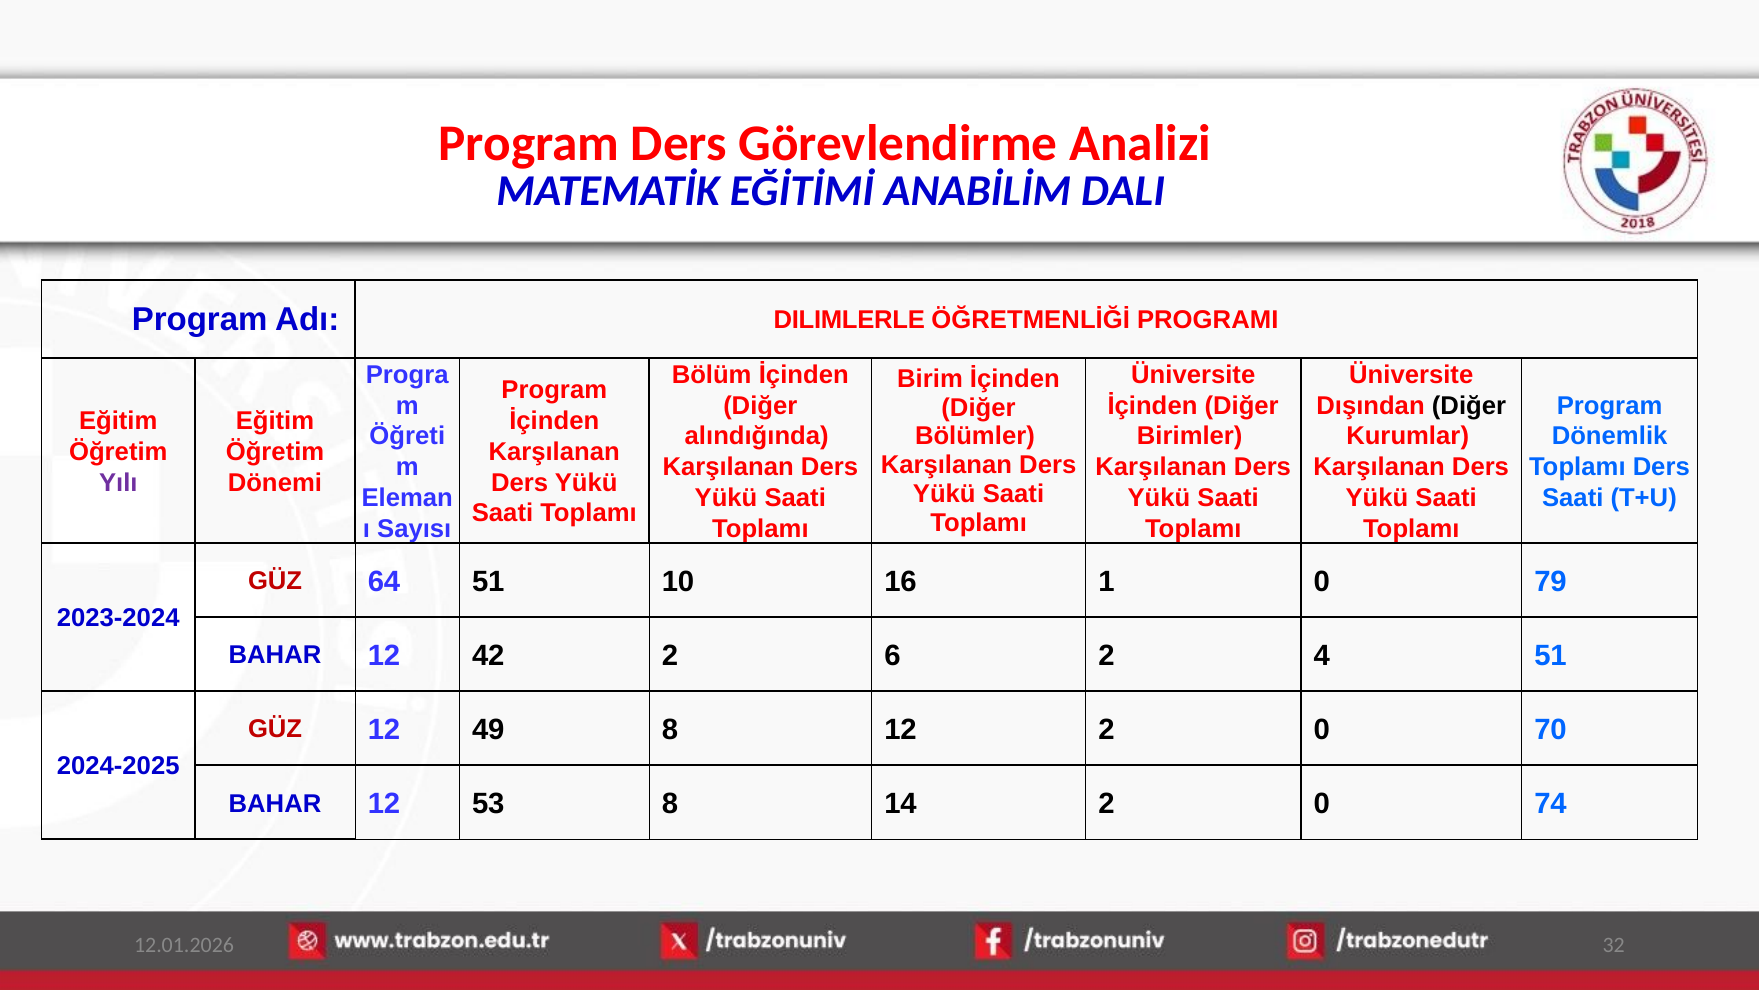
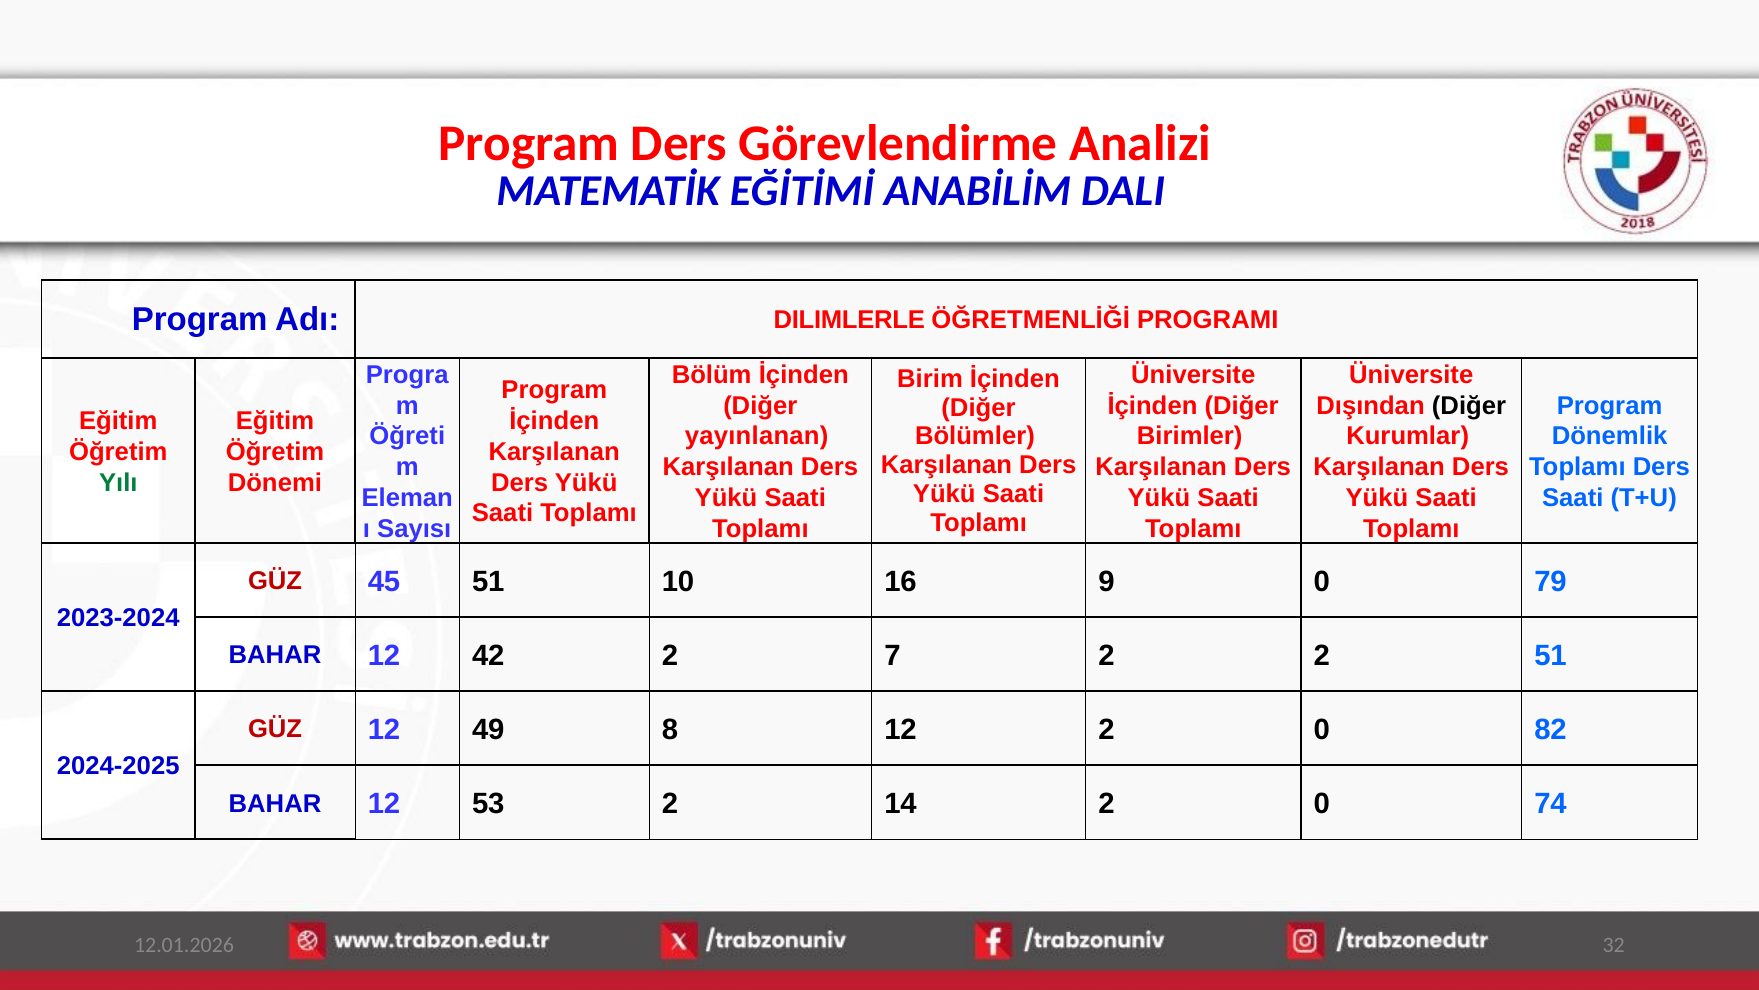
alındığında: alındığında -> yayınlanan
Yılı colour: purple -> green
64: 64 -> 45
1: 1 -> 9
6: 6 -> 7
2 4: 4 -> 2
70: 70 -> 82
53 8: 8 -> 2
